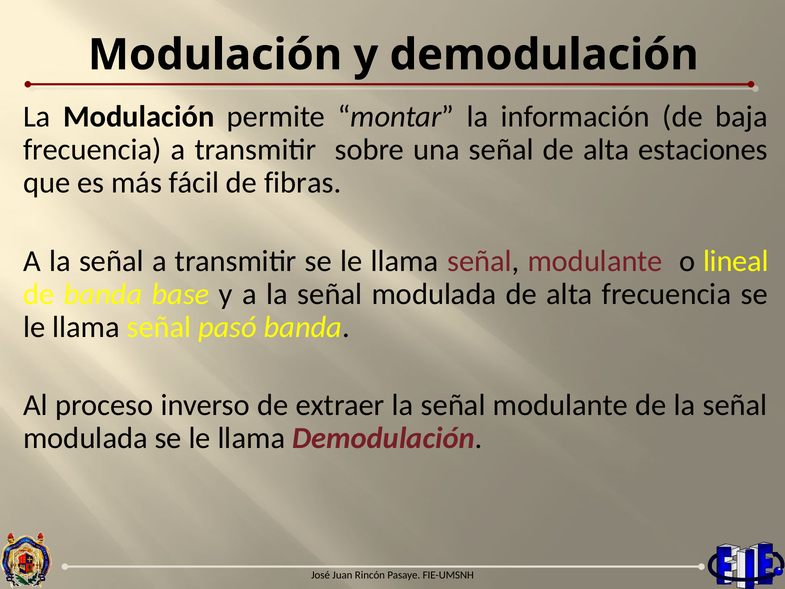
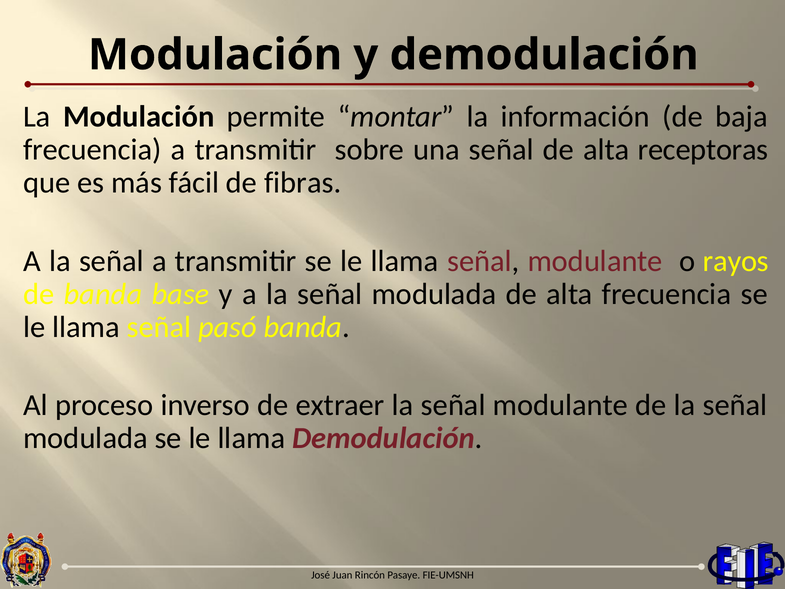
estaciones: estaciones -> receptoras
lineal: lineal -> rayos
